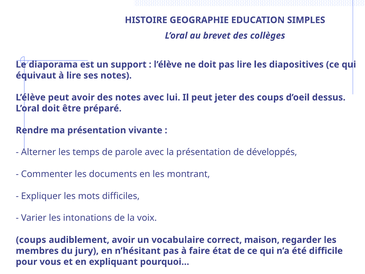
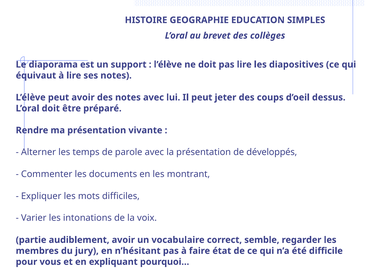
coups at (31, 240): coups -> partie
maison: maison -> semble
